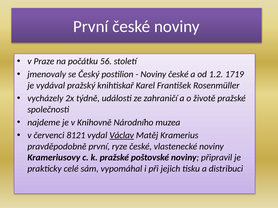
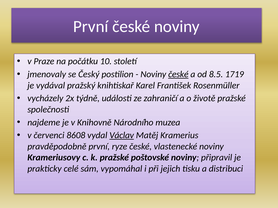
56: 56 -> 10
české at (178, 74) underline: none -> present
1.2: 1.2 -> 8.5
8121: 8121 -> 8608
